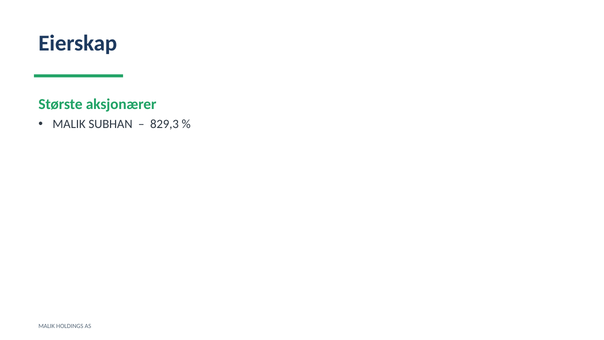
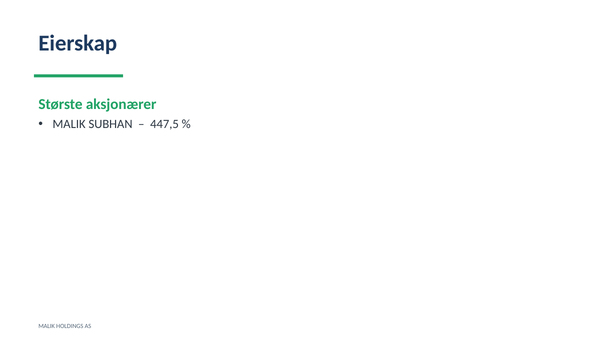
829,3: 829,3 -> 447,5
